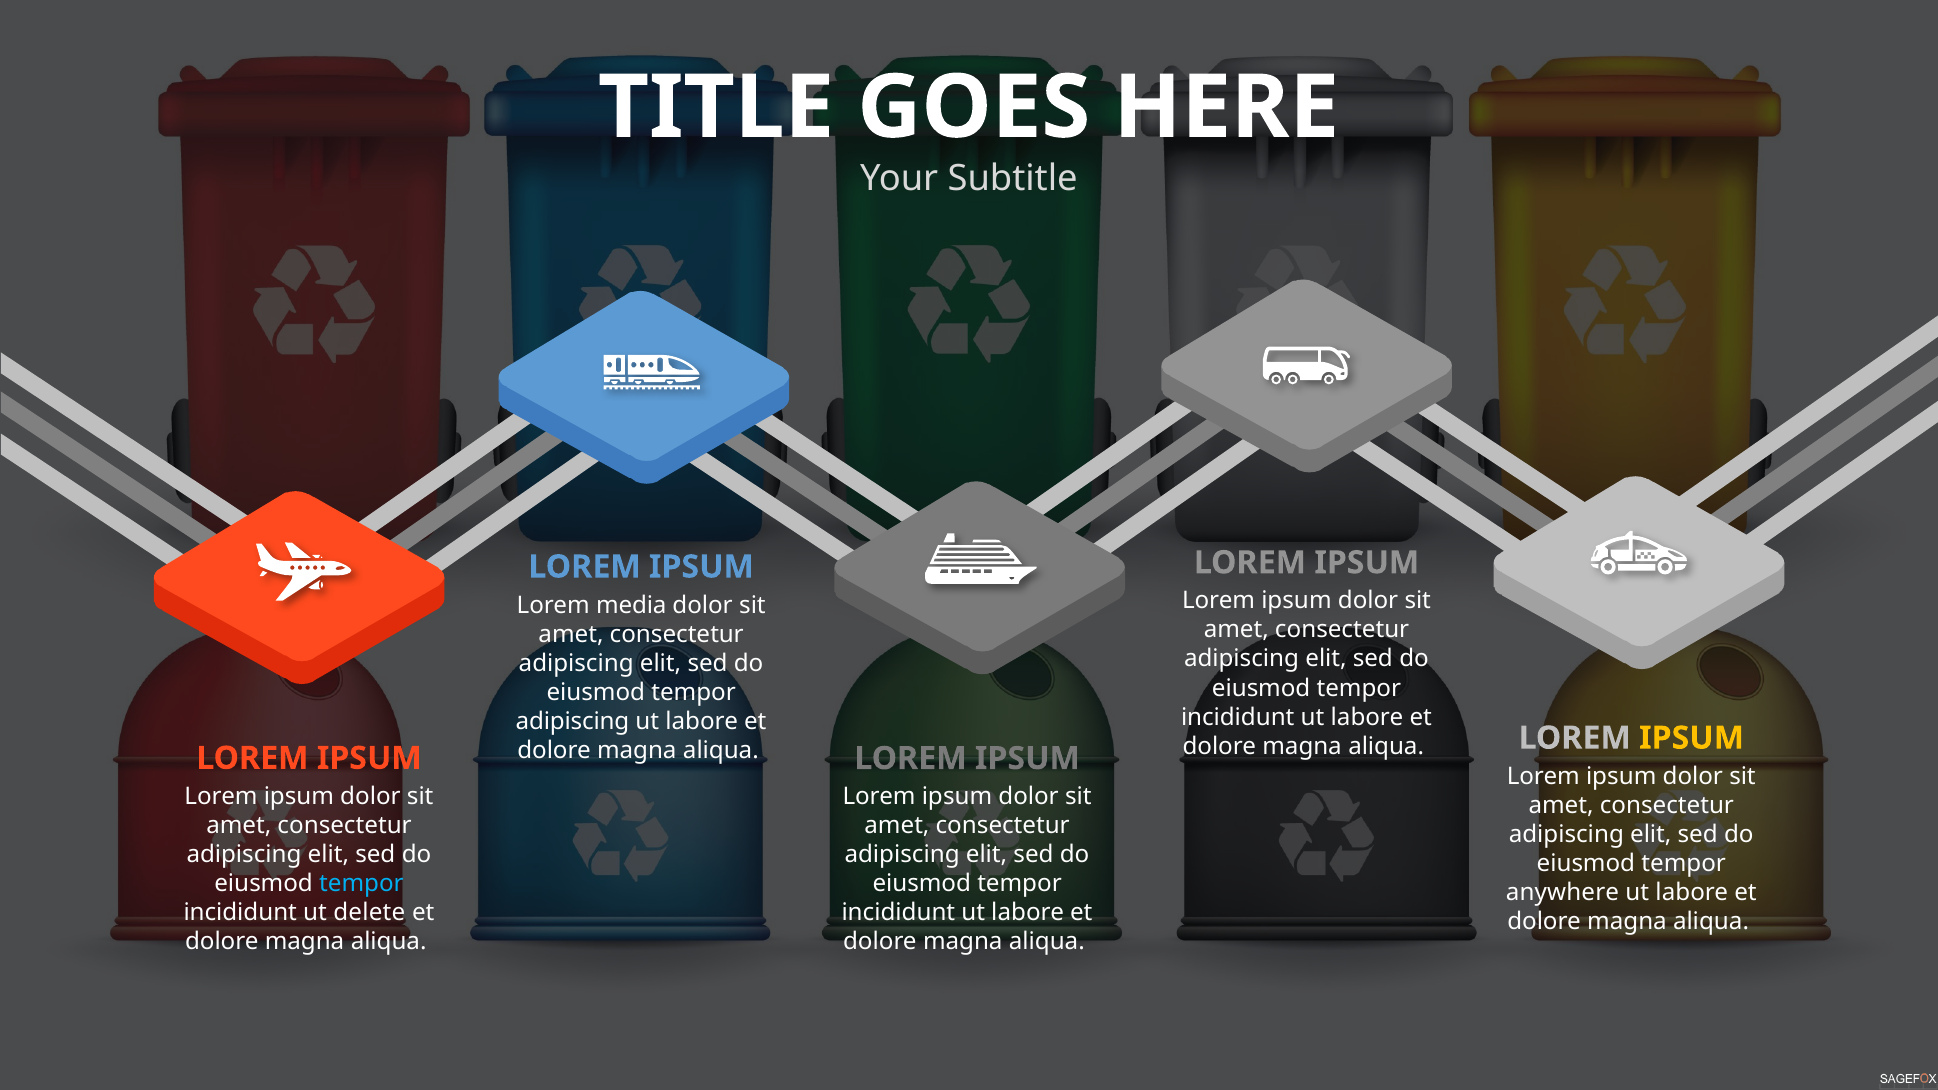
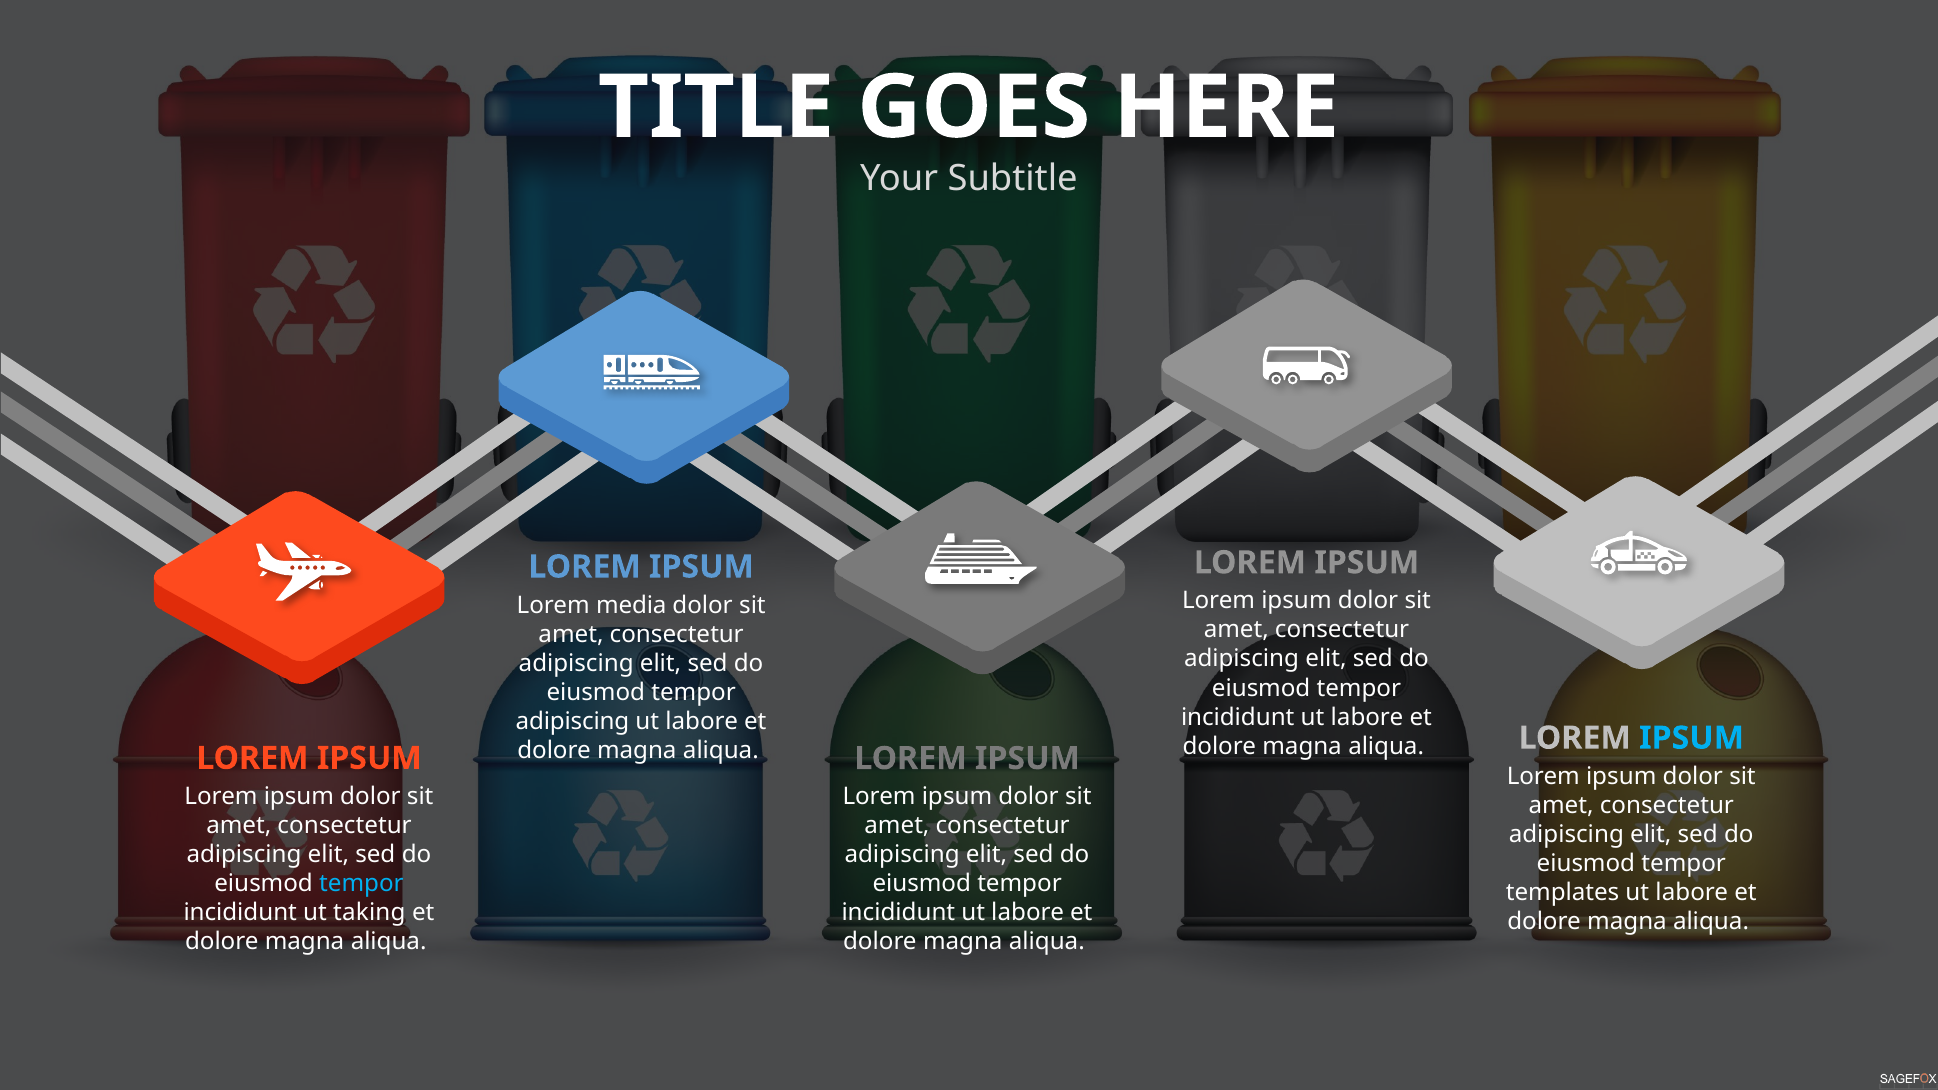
IPSUM at (1692, 738) colour: yellow -> light blue
anywhere: anywhere -> templates
delete: delete -> taking
